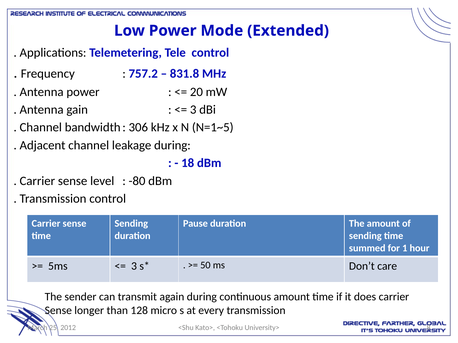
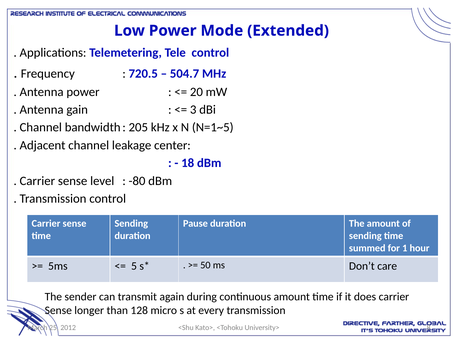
757.2: 757.2 -> 720.5
831.8: 831.8 -> 504.7
306: 306 -> 205
leakage during: during -> center
3 at (134, 266): 3 -> 5
